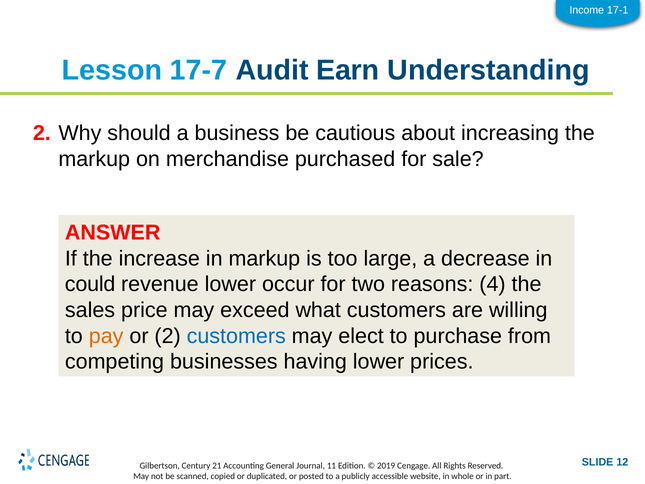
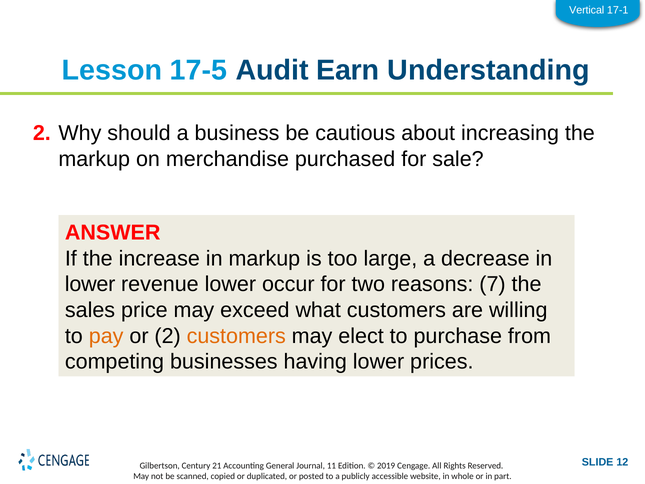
Income: Income -> Vertical
17-7: 17-7 -> 17-5
could at (90, 284): could -> lower
4: 4 -> 7
customers at (236, 336) colour: blue -> orange
